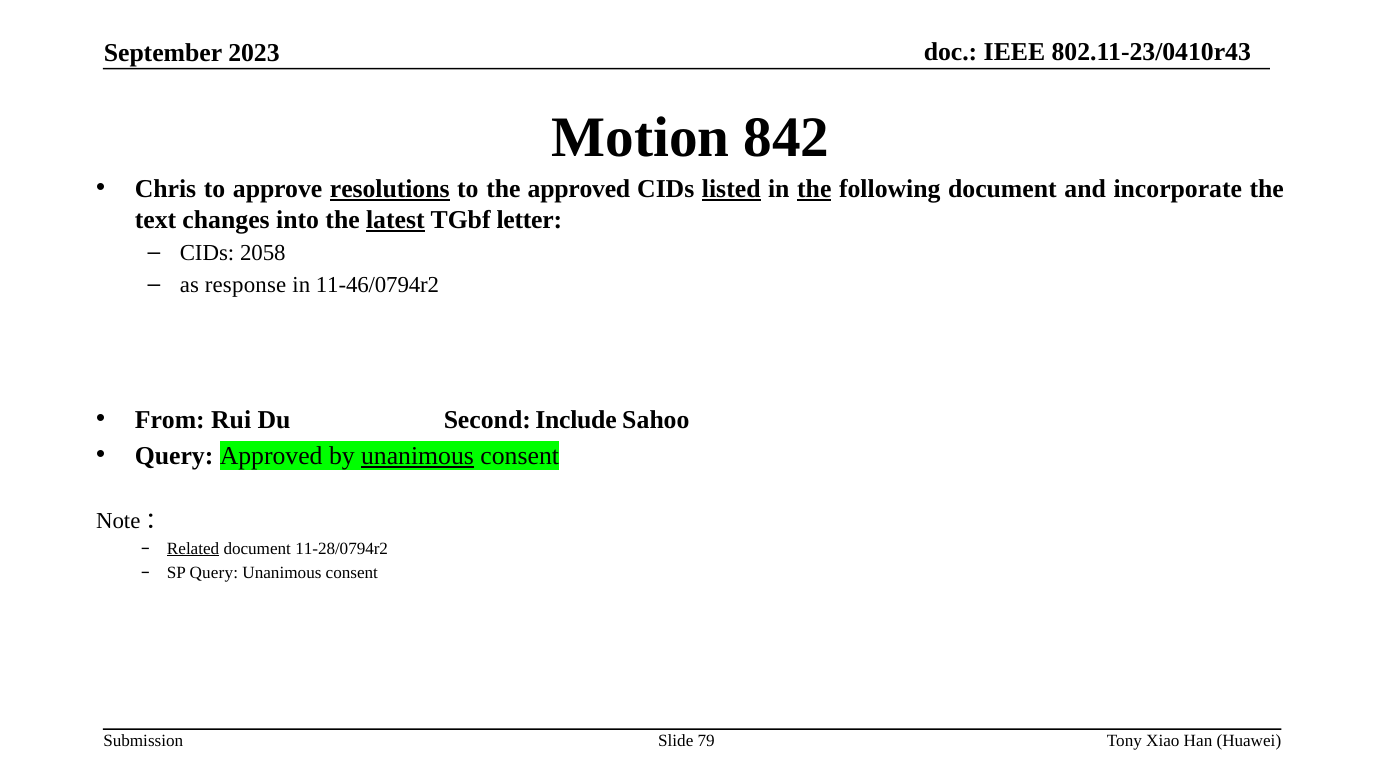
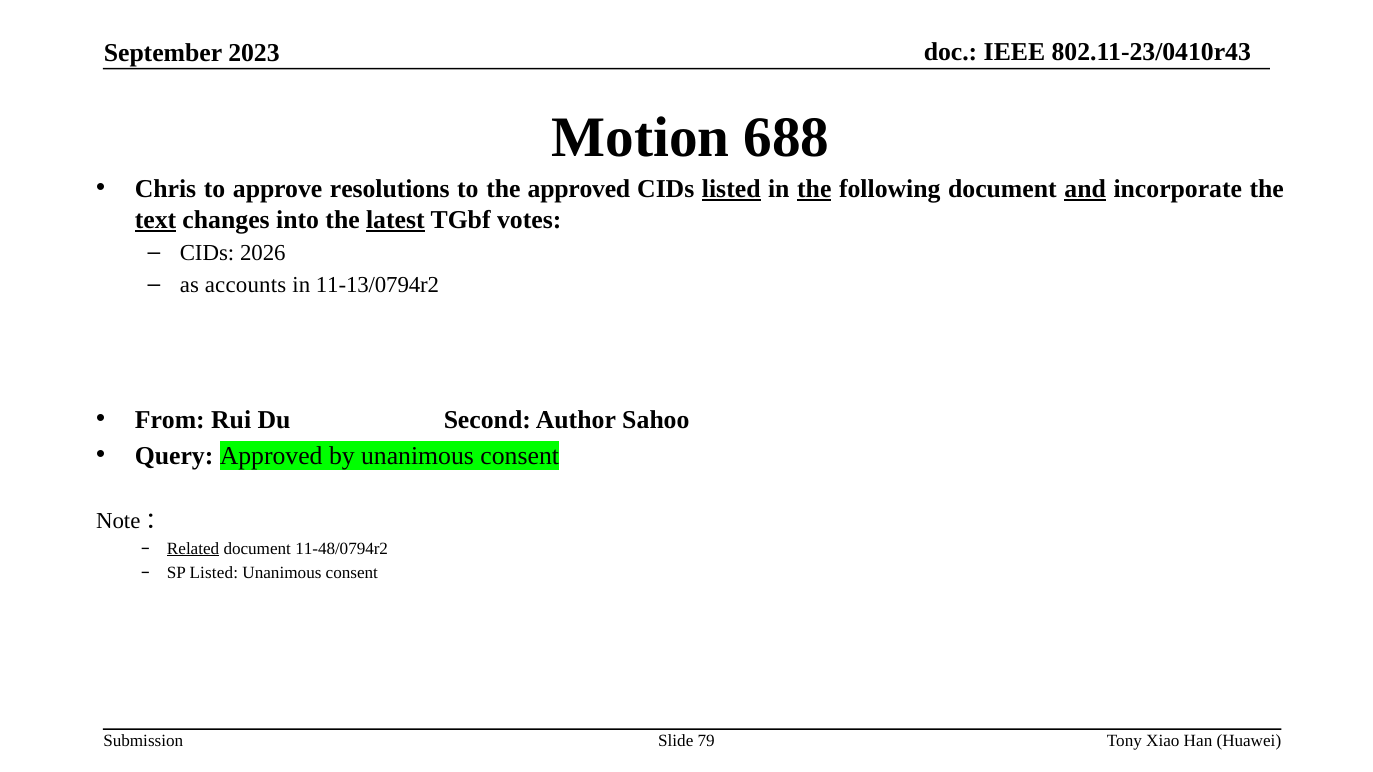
842: 842 -> 688
resolutions underline: present -> none
and underline: none -> present
text underline: none -> present
letter: letter -> votes
2058: 2058 -> 2026
response: response -> accounts
11-46/0794r2: 11-46/0794r2 -> 11-13/0794r2
Include: Include -> Author
unanimous at (418, 456) underline: present -> none
11-28/0794r2: 11-28/0794r2 -> 11-48/0794r2
SP Query: Query -> Listed
